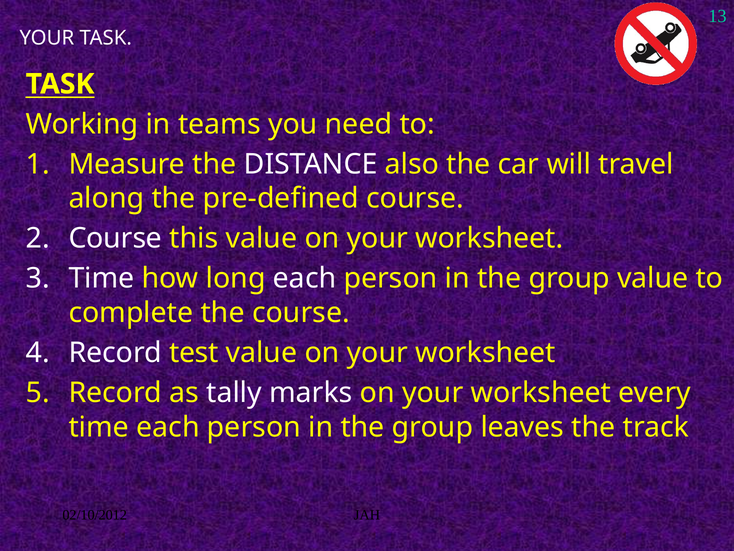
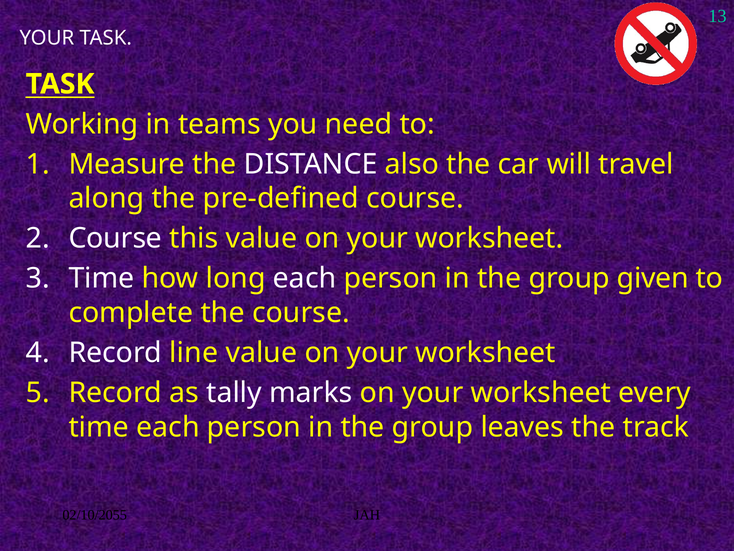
group value: value -> given
test: test -> line
02/10/2012: 02/10/2012 -> 02/10/2055
